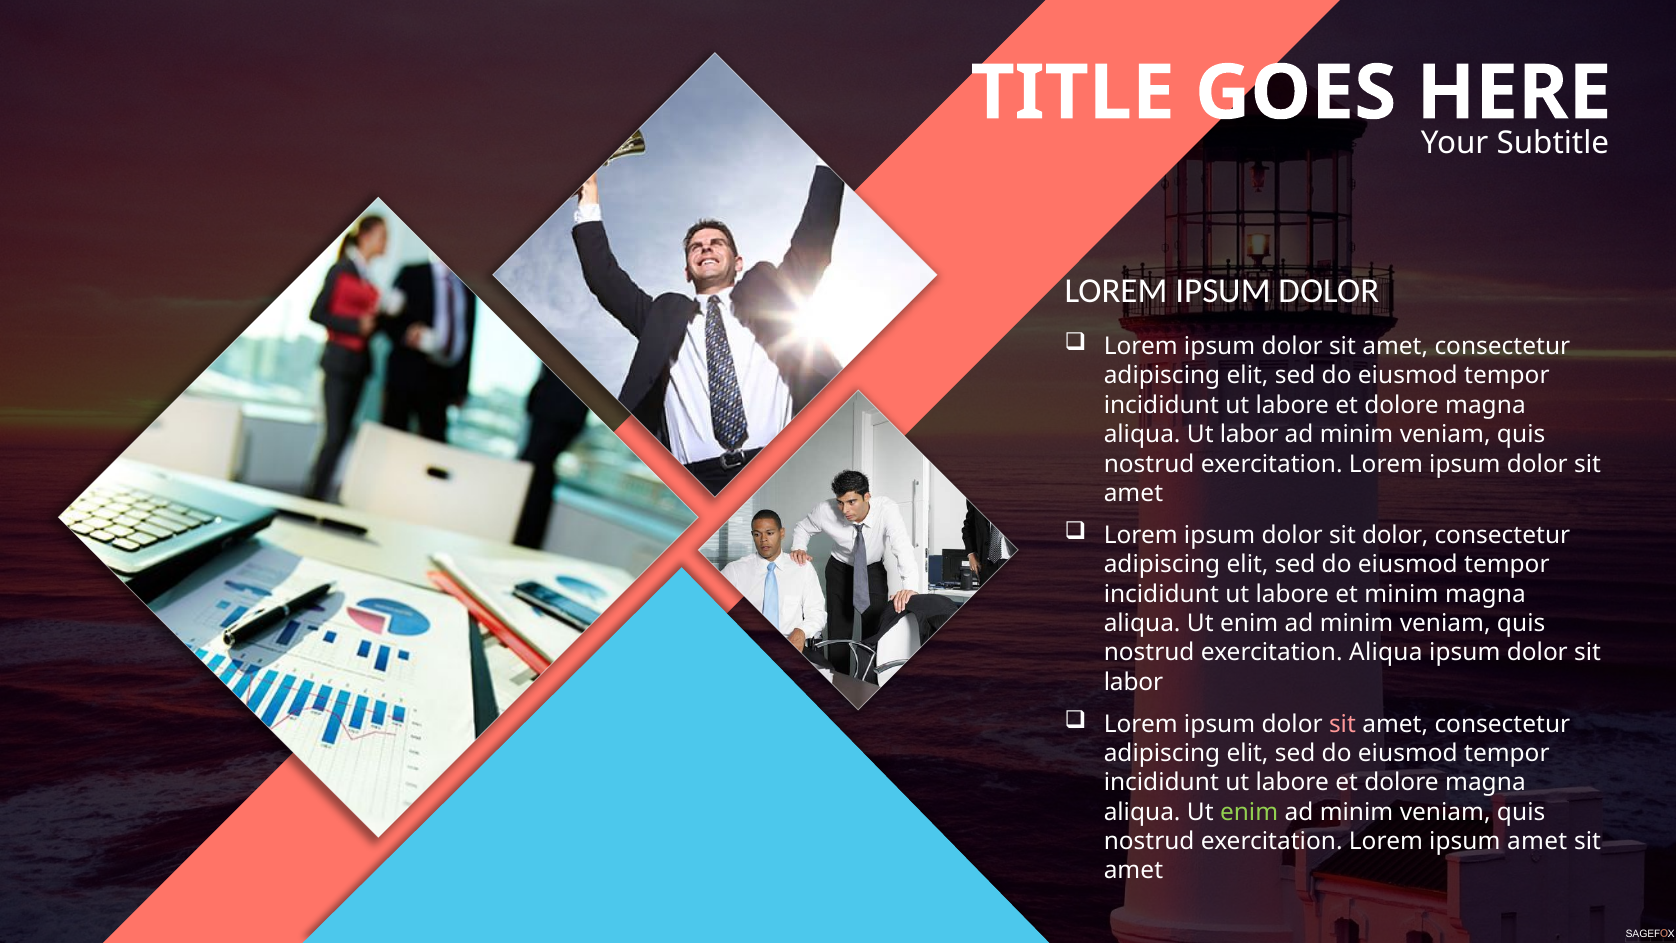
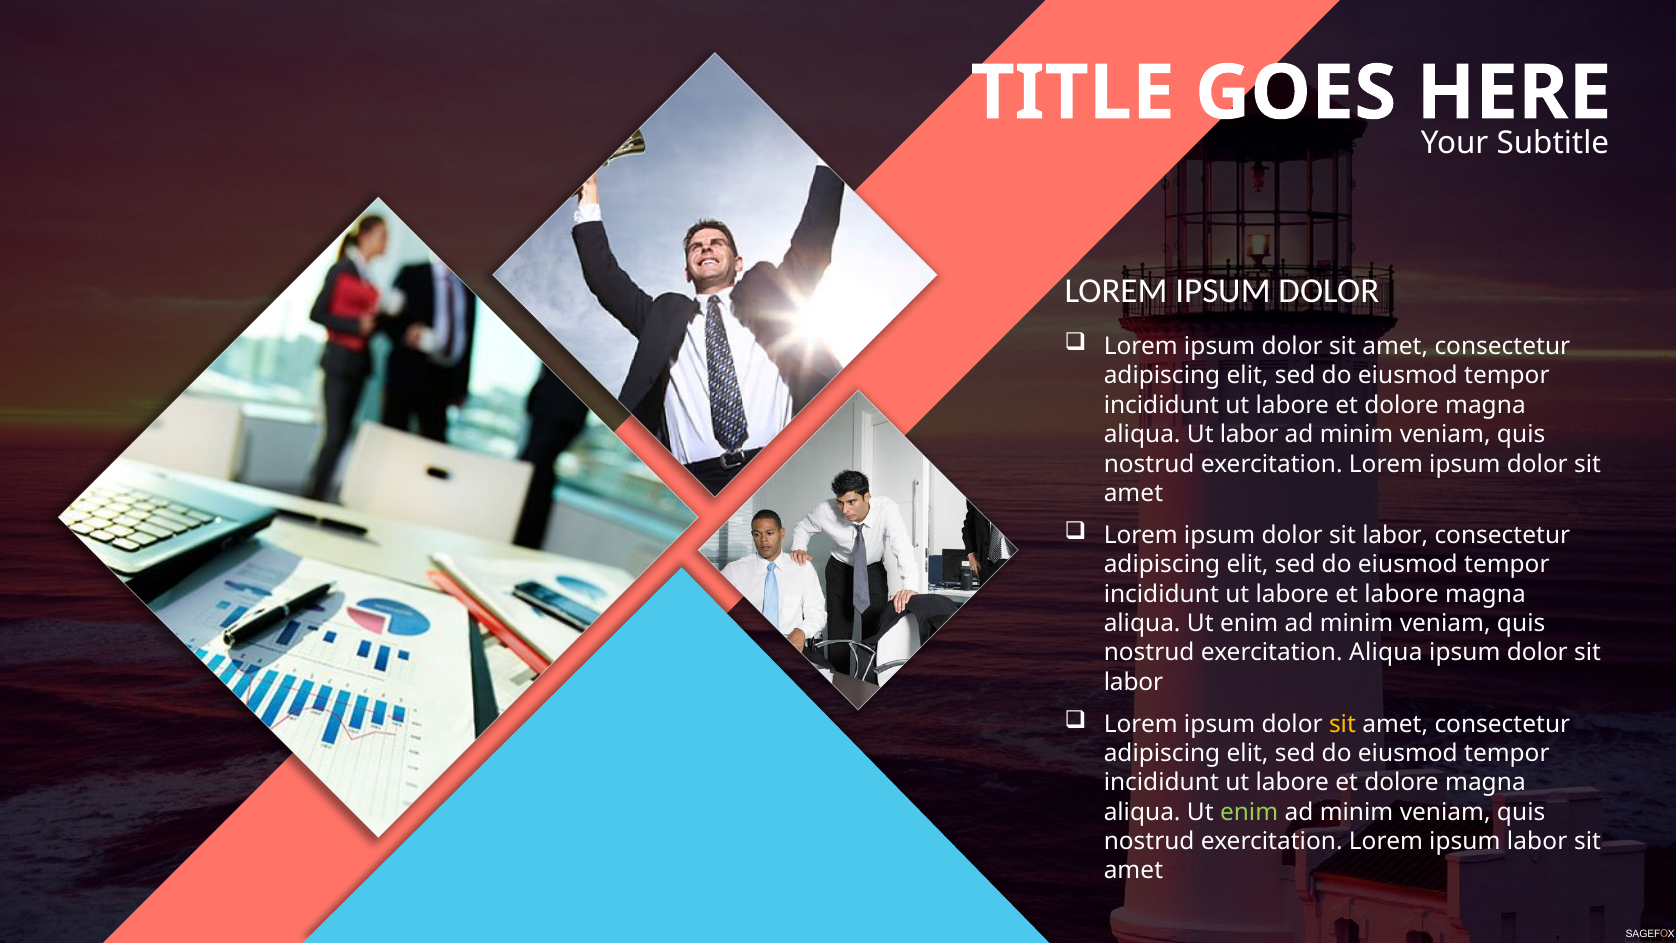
dolor at (1395, 535): dolor -> labor
et minim: minim -> labore
sit at (1342, 724) colour: pink -> yellow
ipsum amet: amet -> labor
